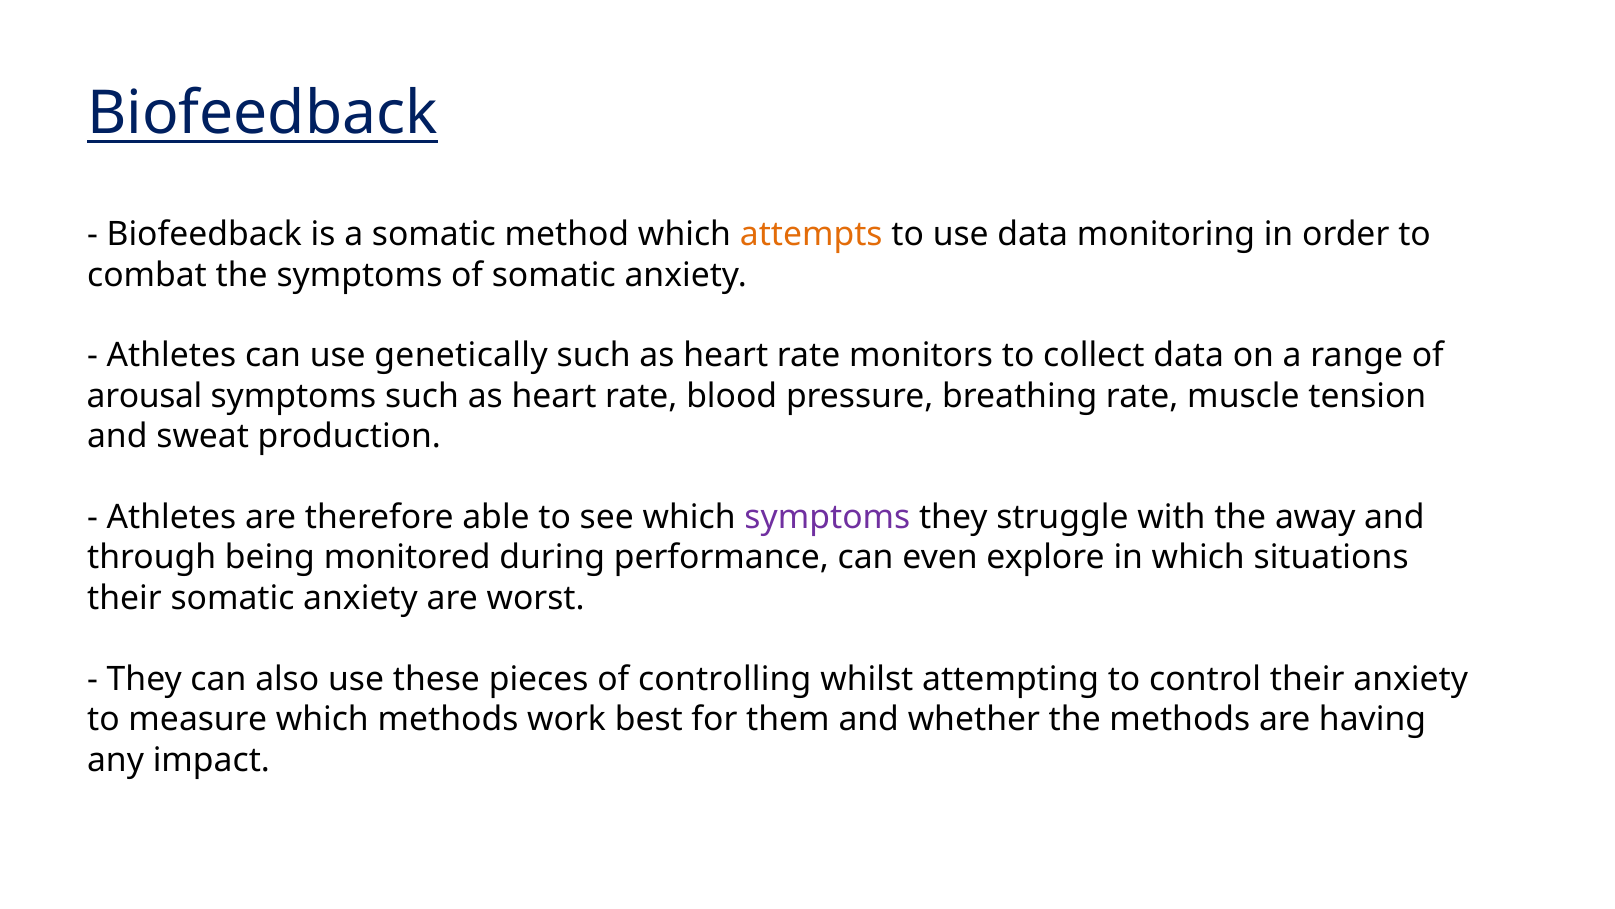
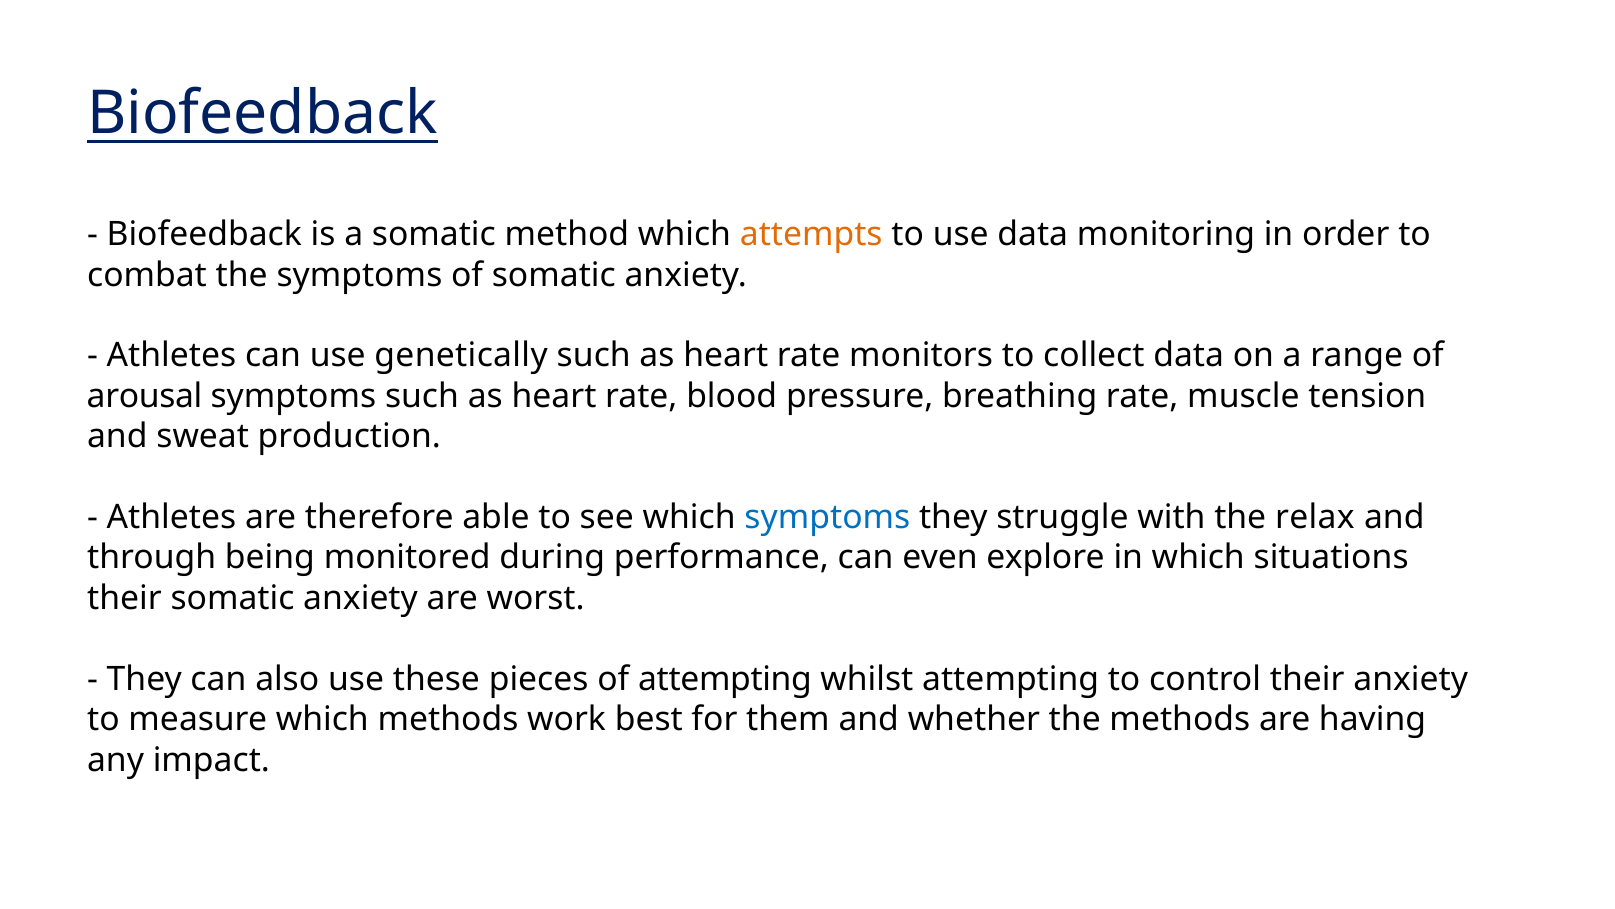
symptoms at (827, 517) colour: purple -> blue
away: away -> relax
of controlling: controlling -> attempting
